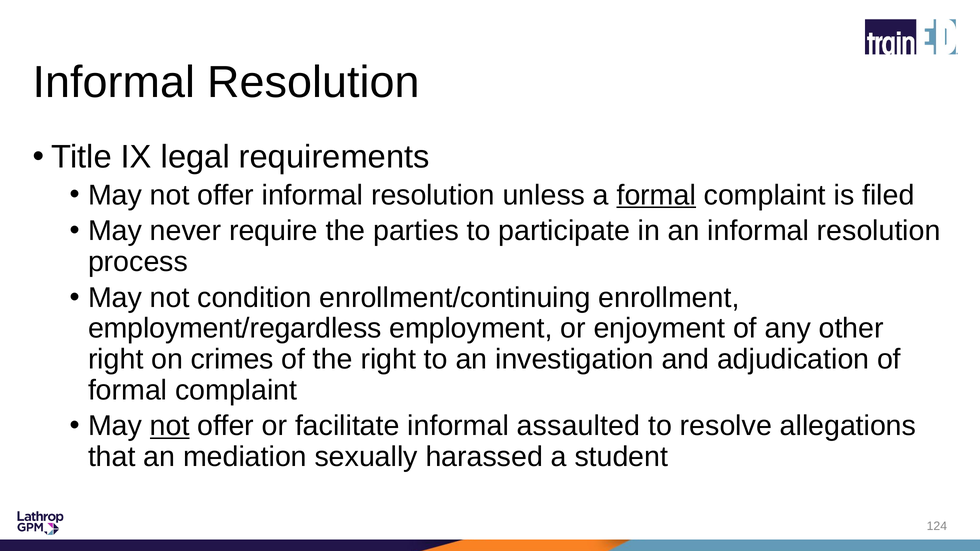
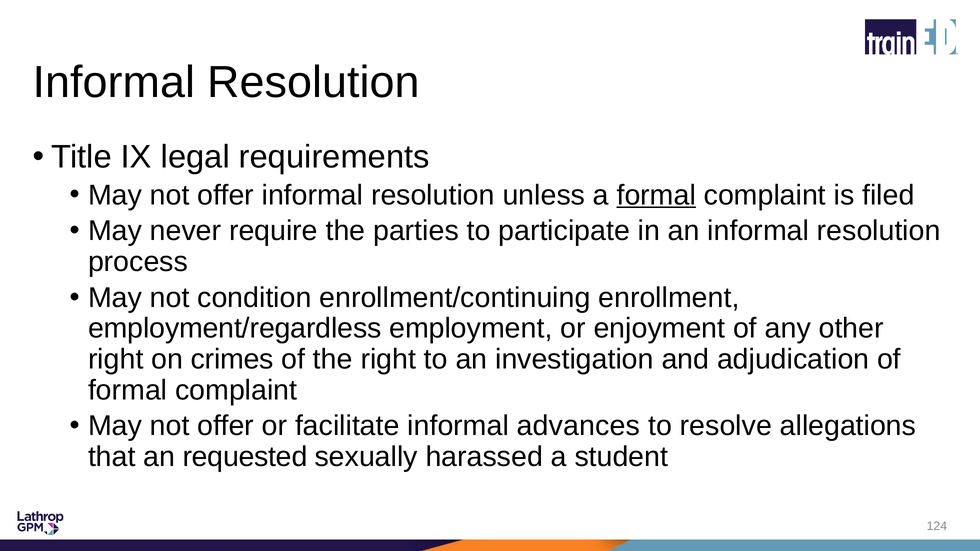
not at (170, 426) underline: present -> none
assaulted: assaulted -> advances
mediation: mediation -> requested
